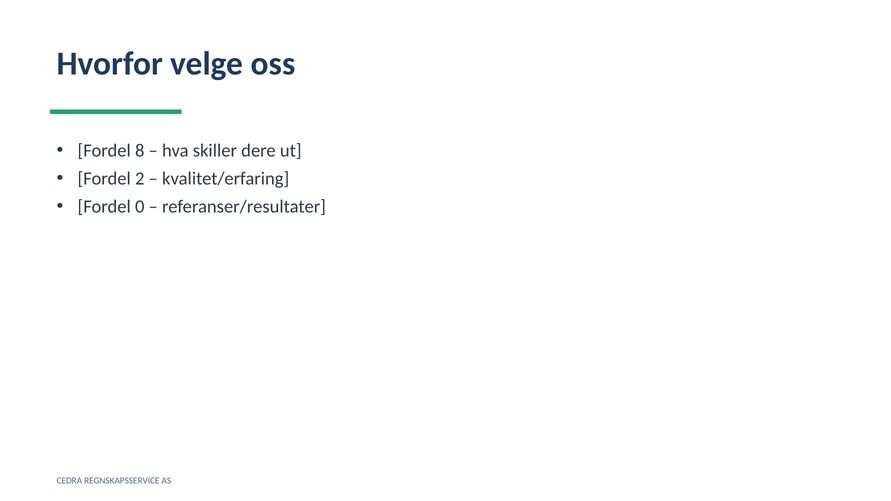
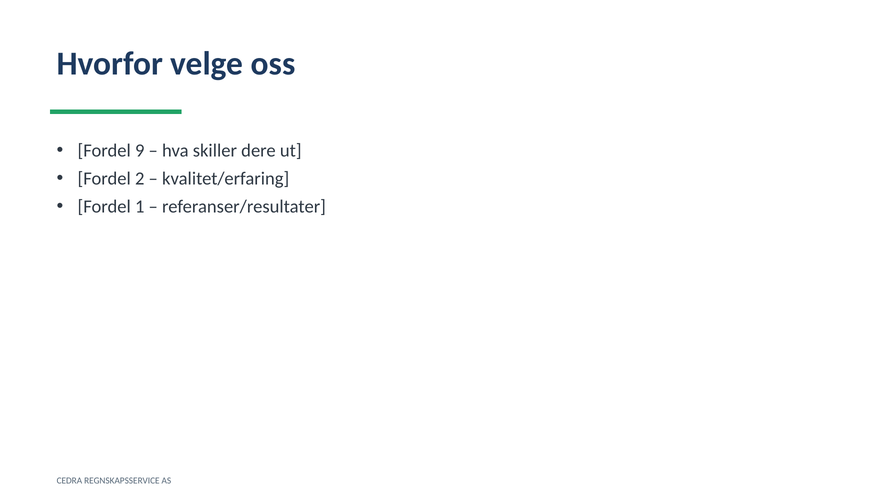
8: 8 -> 9
0: 0 -> 1
